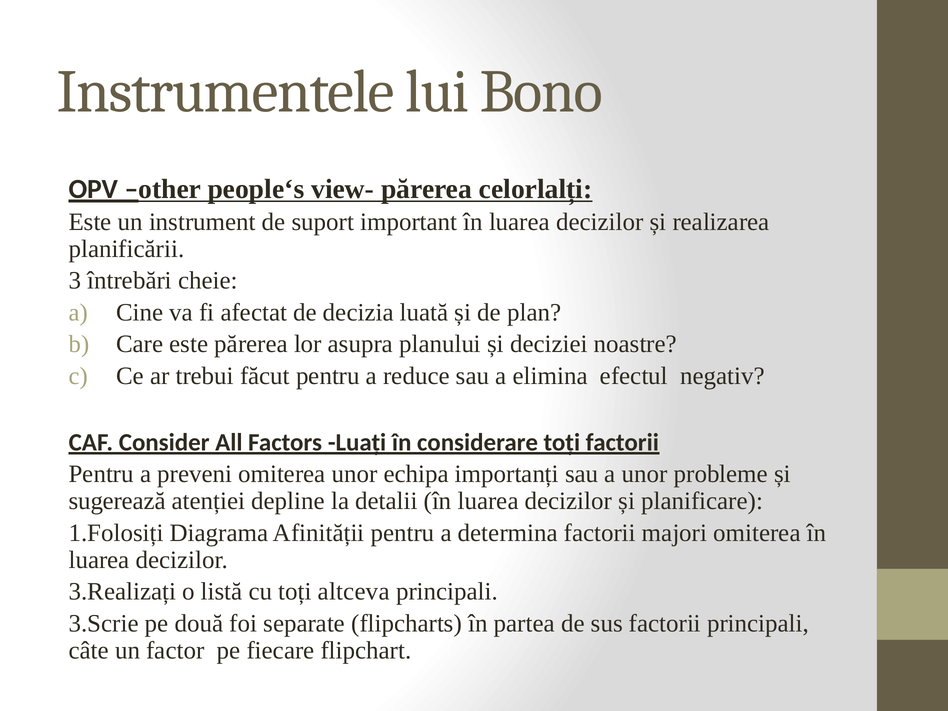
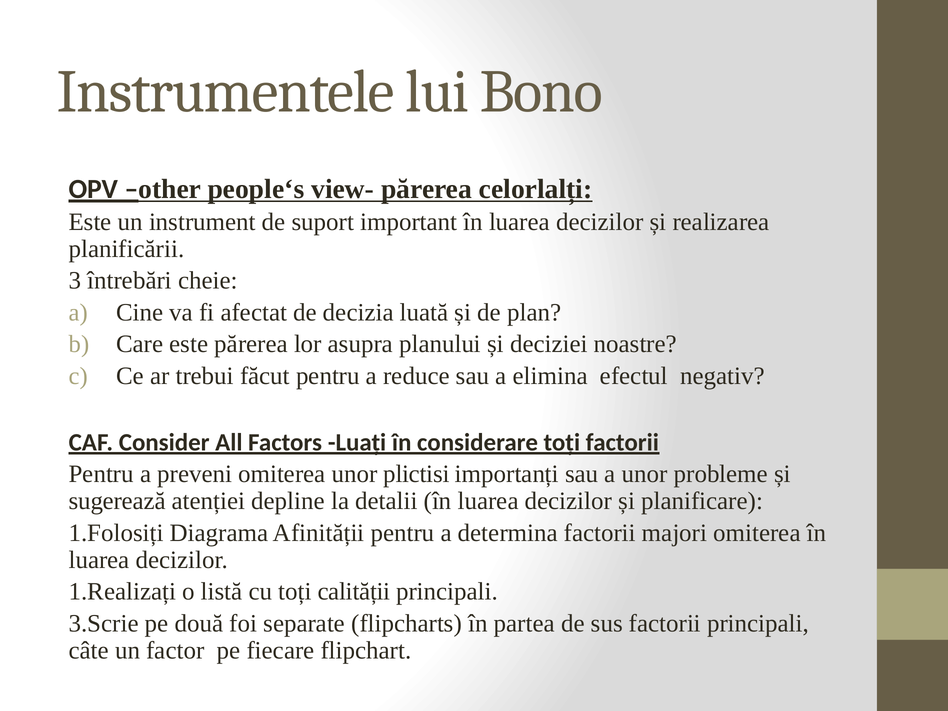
echipa: echipa -> plictisi
3.Realizați: 3.Realizați -> 1.Realizați
altceva: altceva -> calității
